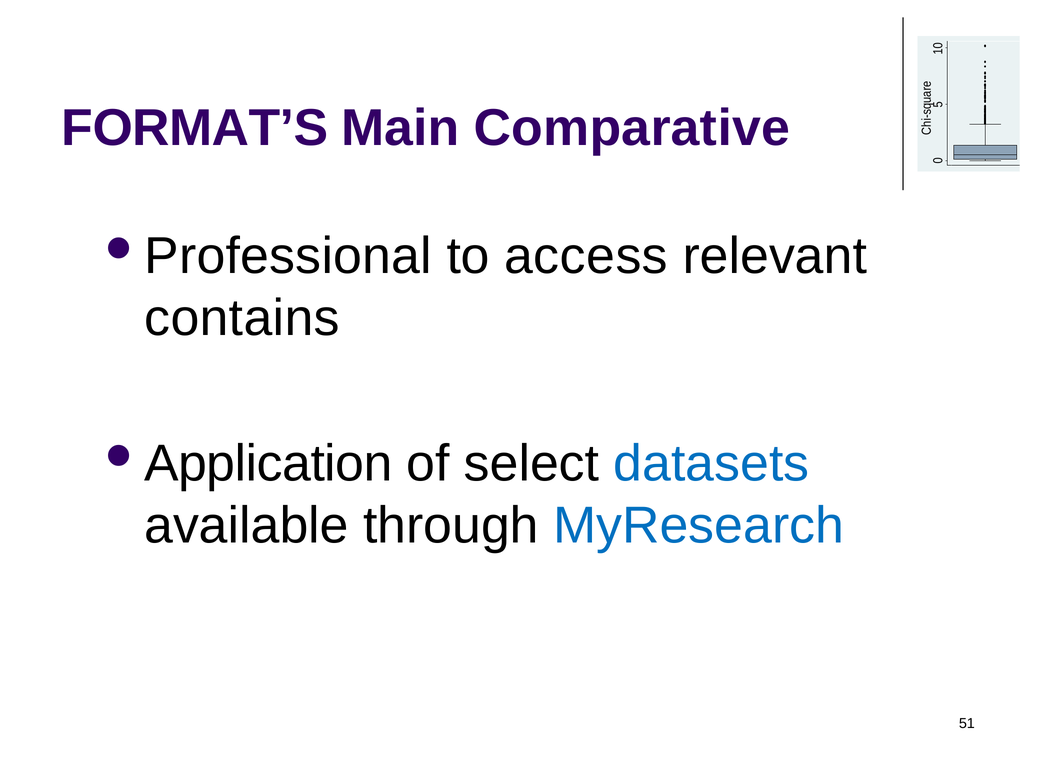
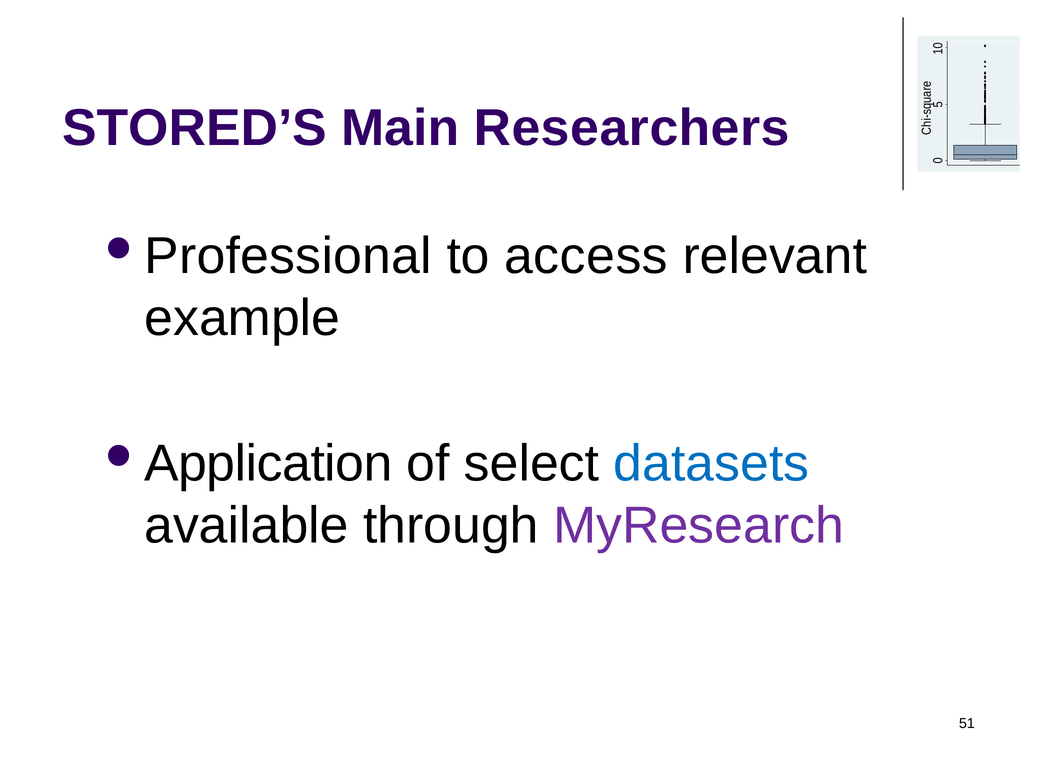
FORMAT’S: FORMAT’S -> STORED’S
Comparative: Comparative -> Researchers
contains: contains -> example
MyResearch colour: blue -> purple
